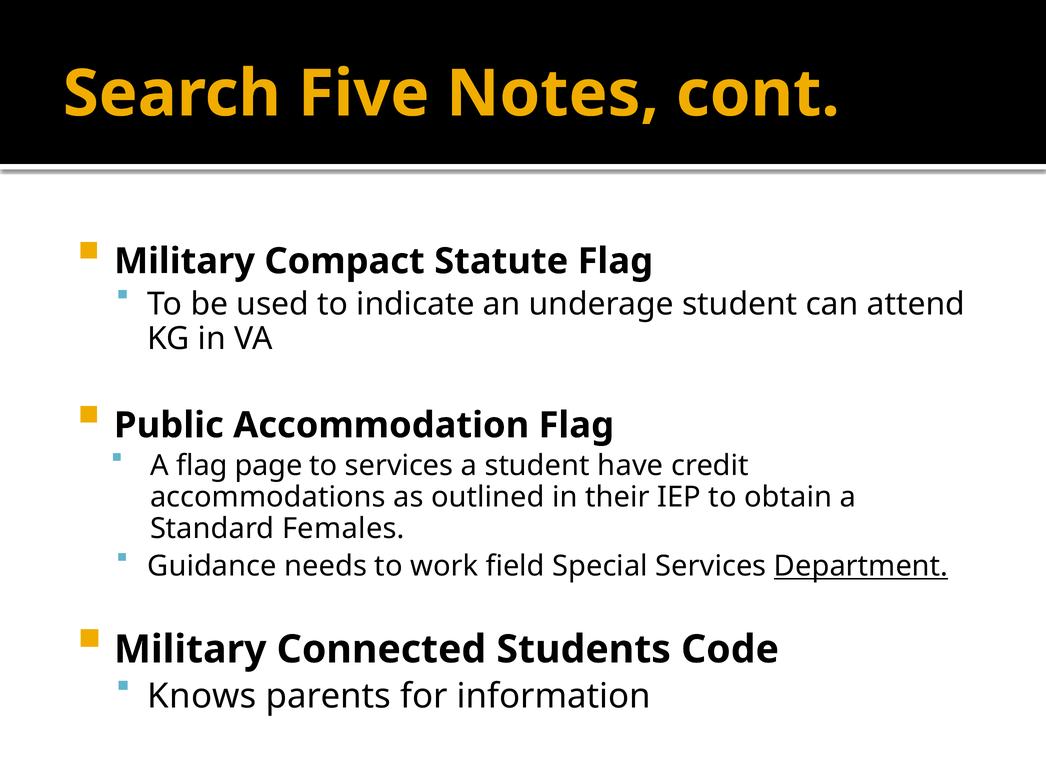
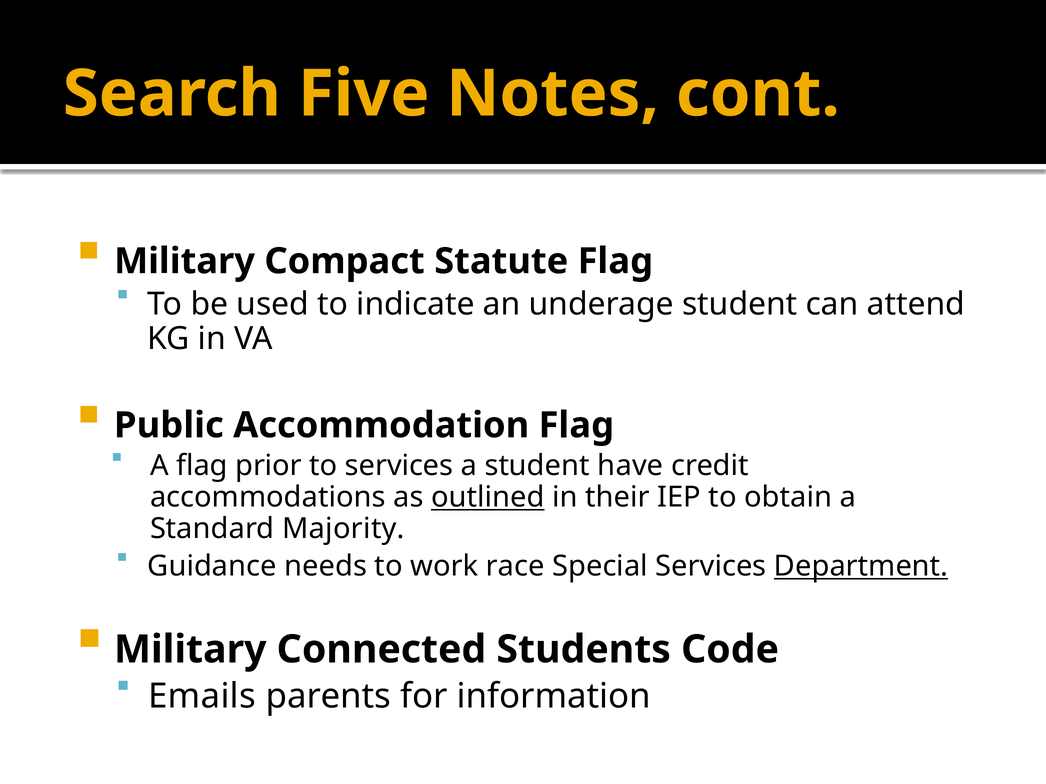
page: page -> prior
outlined underline: none -> present
Females: Females -> Majority
field: field -> race
Knows: Knows -> Emails
